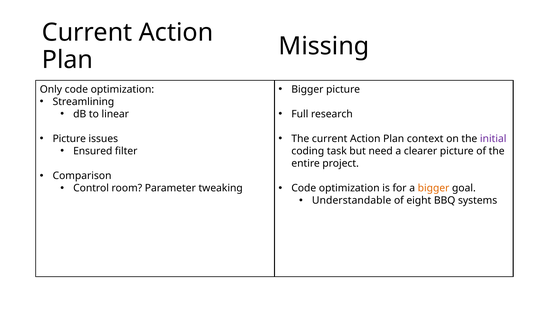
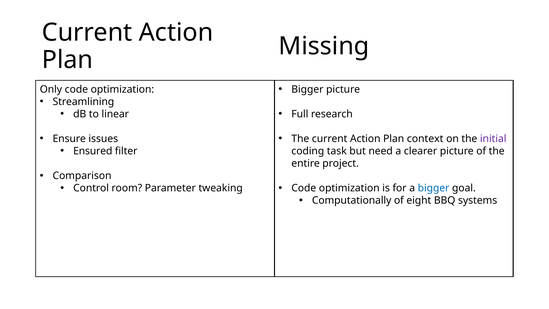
Picture at (69, 139): Picture -> Ensure
bigger at (434, 188) colour: orange -> blue
Understandable: Understandable -> Computationally
